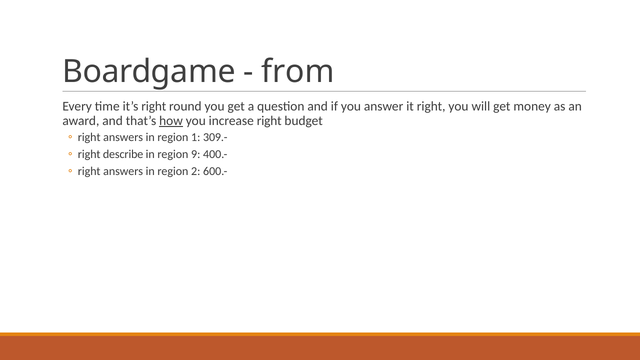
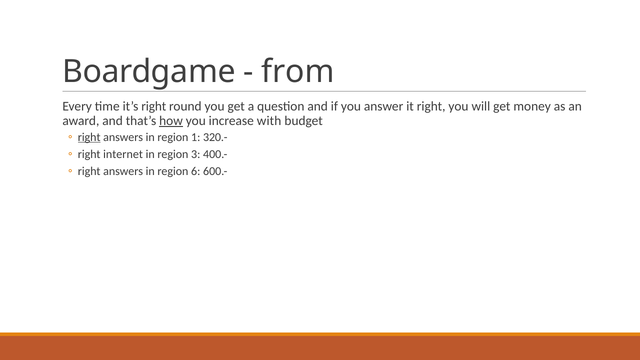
increase right: right -> with
right at (89, 137) underline: none -> present
309.-: 309.- -> 320.-
describe: describe -> internet
9: 9 -> 3
2: 2 -> 6
